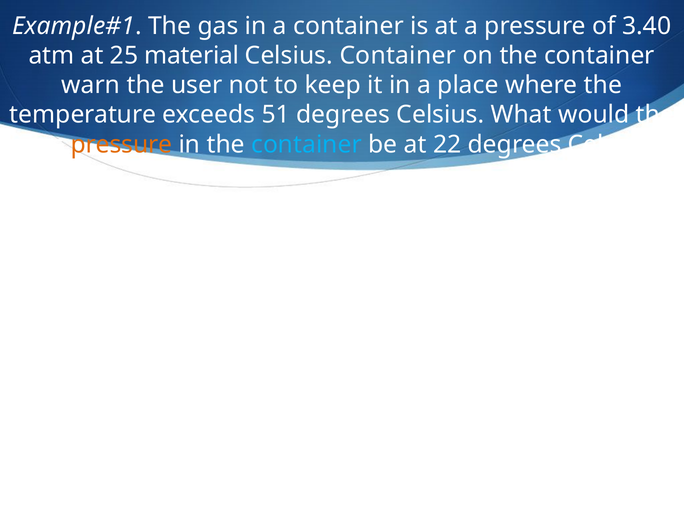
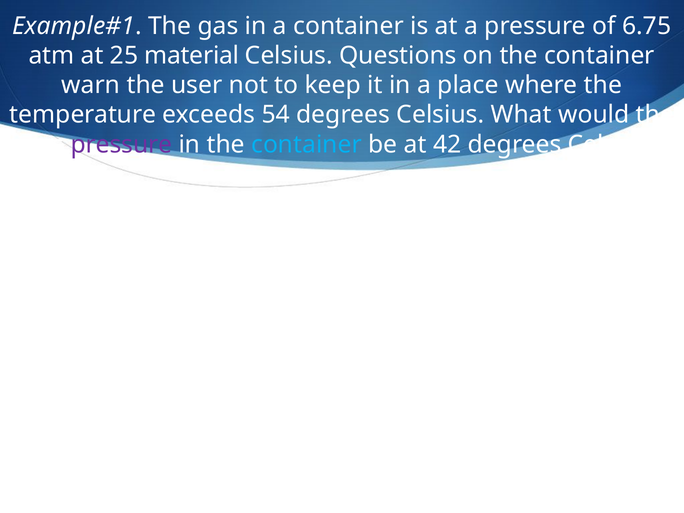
3.40: 3.40 -> 6.75
Celsius Container: Container -> Questions
51: 51 -> 54
pressure at (121, 144) colour: orange -> purple
22: 22 -> 42
